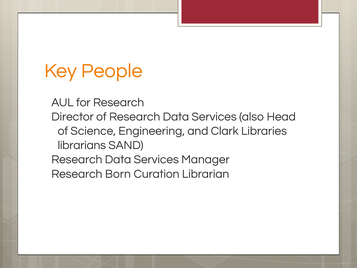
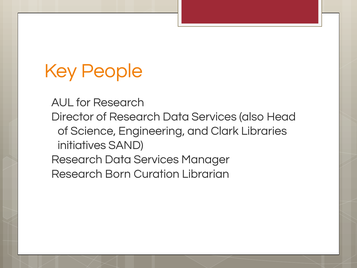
librarians: librarians -> initiatives
